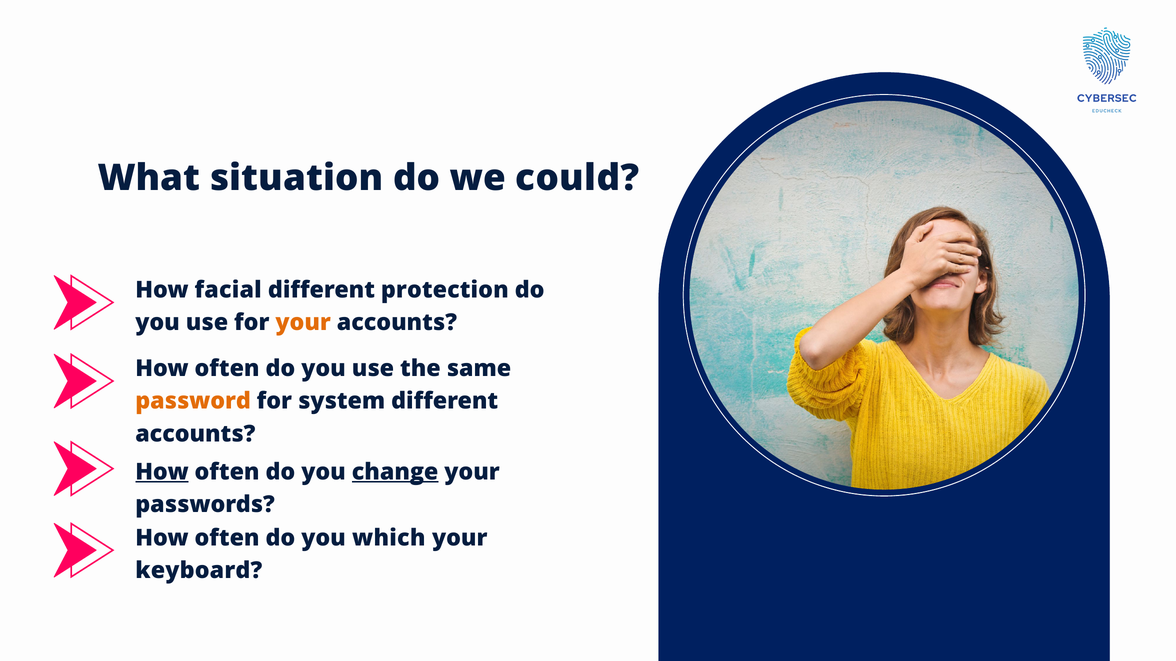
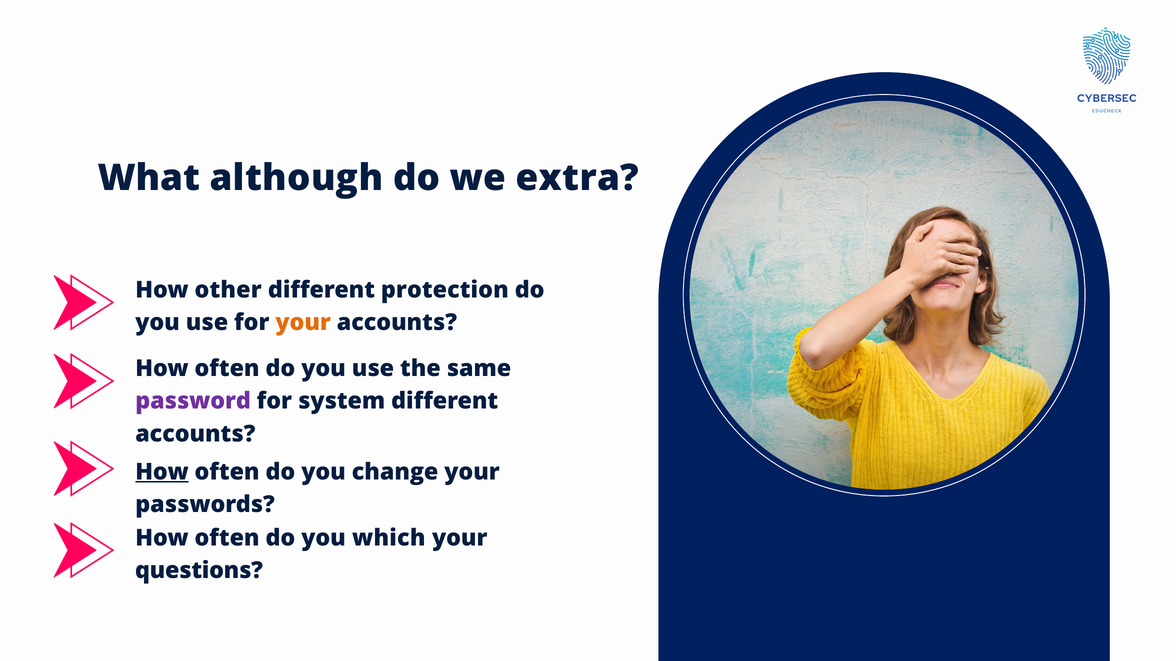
situation: situation -> although
could: could -> extra
facial: facial -> other
password colour: orange -> purple
change underline: present -> none
keyboard: keyboard -> questions
